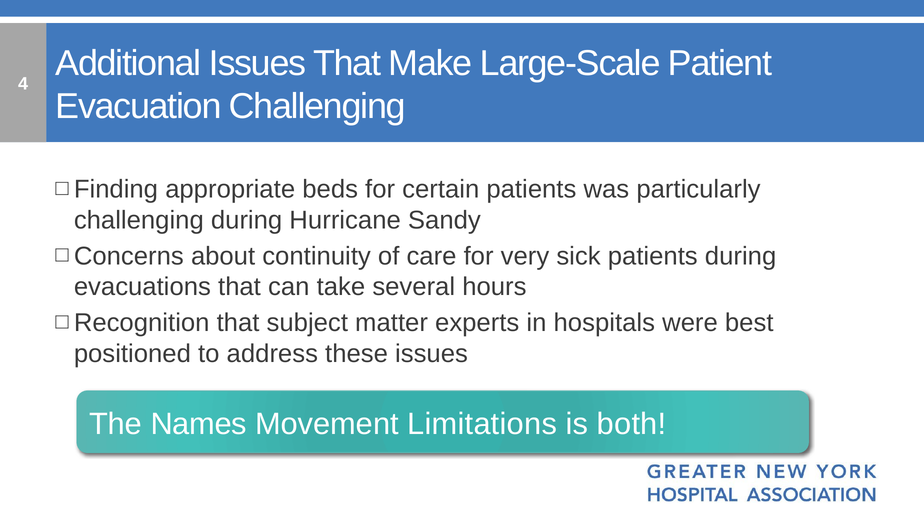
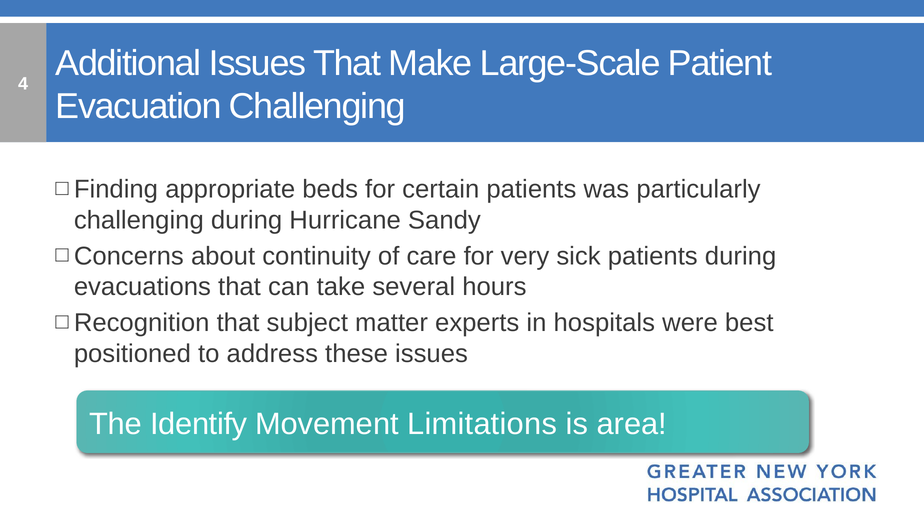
Names: Names -> Identify
both: both -> area
